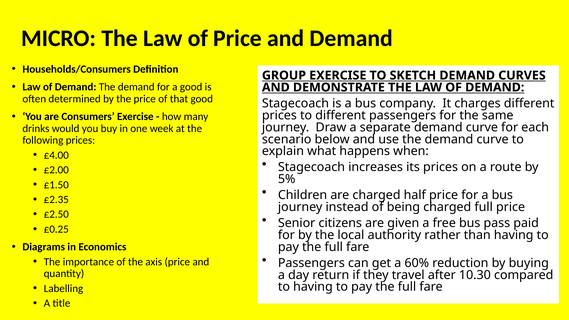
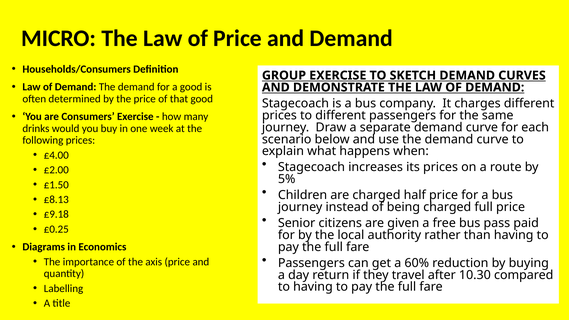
£2.35: £2.35 -> £8.13
£2.50: £2.50 -> £9.18
